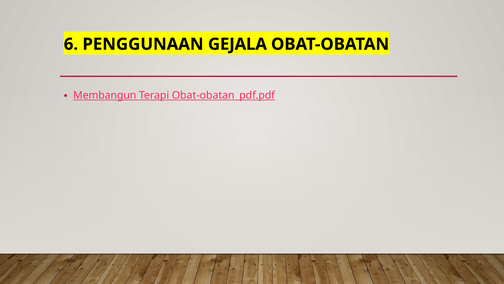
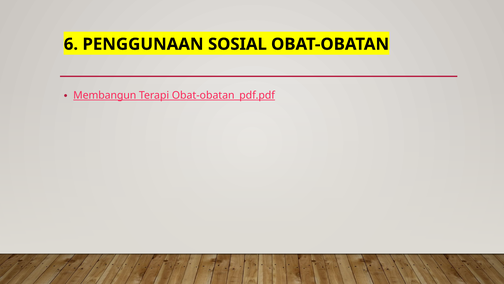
GEJALA: GEJALA -> SOSIAL
